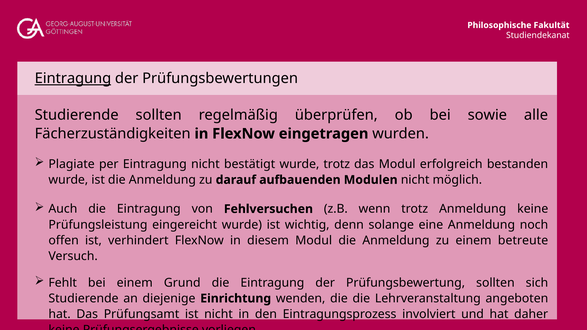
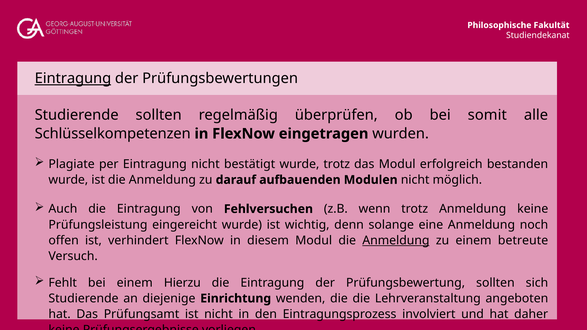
sowie: sowie -> somit
Fächerzuständigkeiten: Fächerzuständigkeiten -> Schlüsselkompetenzen
Anmeldung at (396, 240) underline: none -> present
Grund: Grund -> Hierzu
